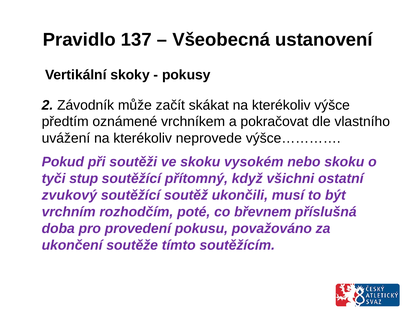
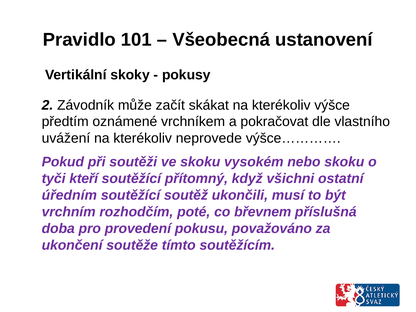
137: 137 -> 101
stup: stup -> kteří
zvukový: zvukový -> úředním
